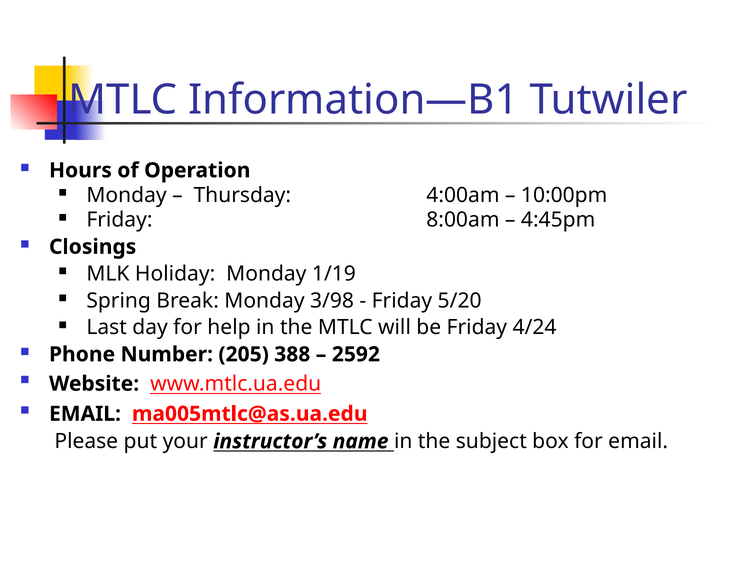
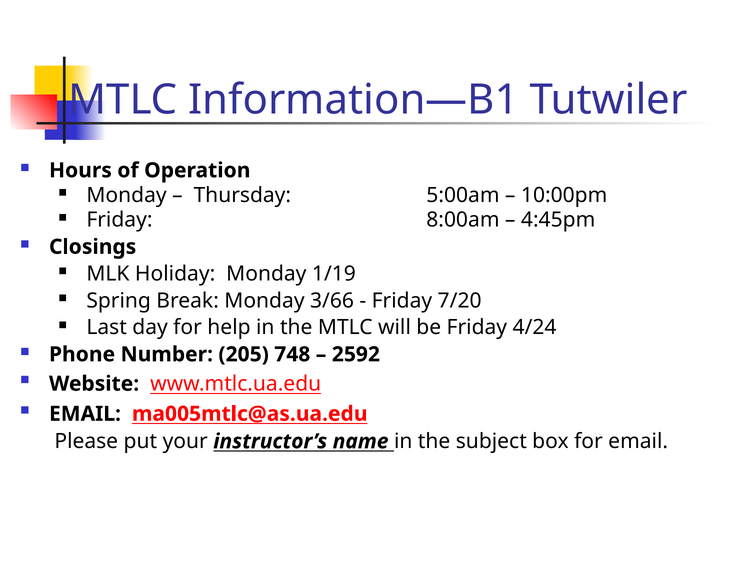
4:00am: 4:00am -> 5:00am
3/98: 3/98 -> 3/66
5/20: 5/20 -> 7/20
388: 388 -> 748
